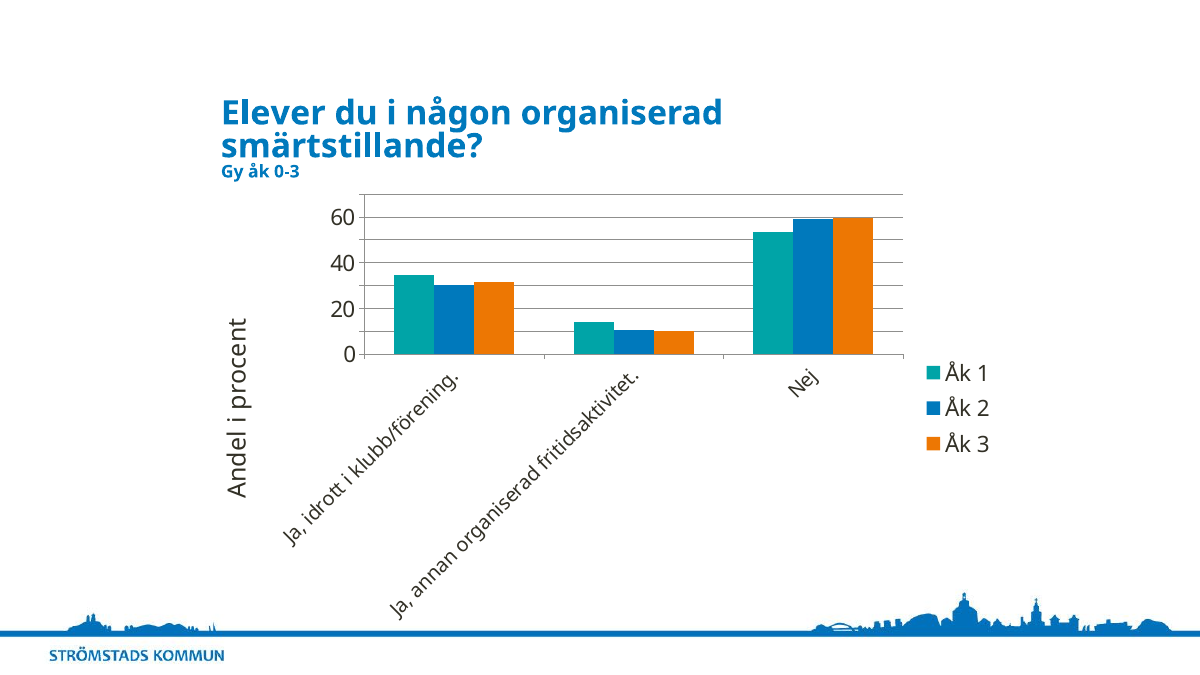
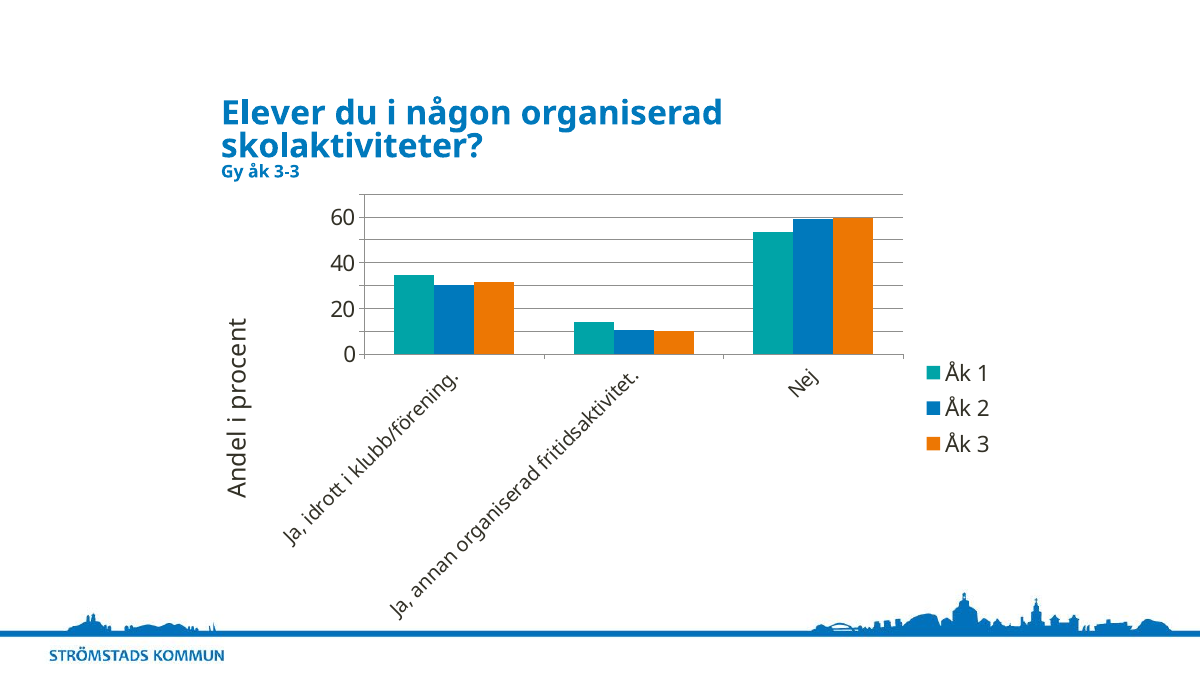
smärtstillande: smärtstillande -> skolaktiviteter
0-3: 0-3 -> 3-3
